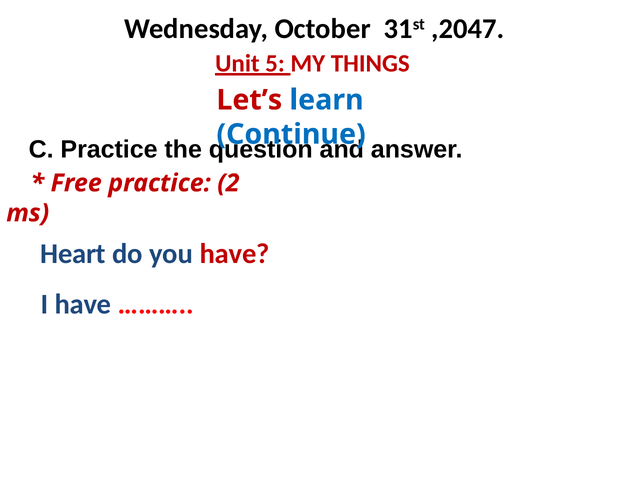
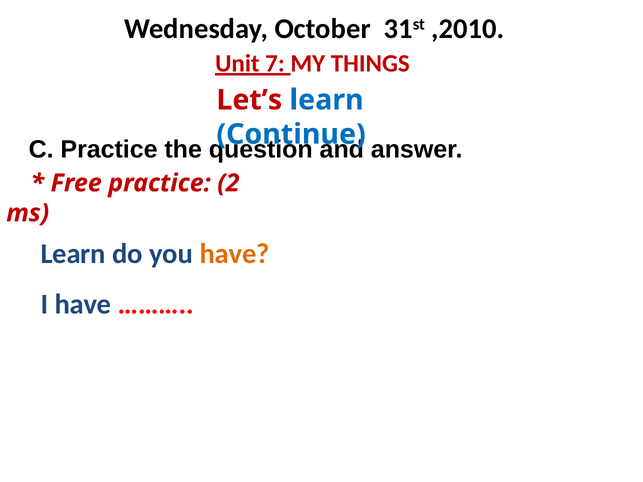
,2047: ,2047 -> ,2010
5: 5 -> 7
Heart at (73, 254): Heart -> Learn
have at (235, 254) colour: red -> orange
